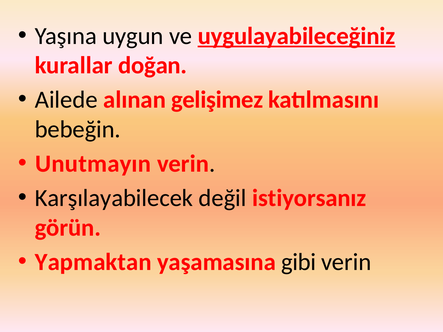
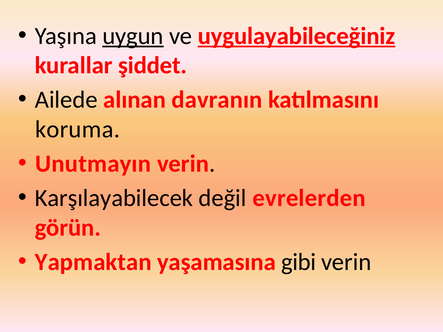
uygun underline: none -> present
doğan: doğan -> şiddet
gelişimez: gelişimez -> davranın
bebeğin: bebeğin -> koruma
istiyorsanız: istiyorsanız -> evrelerden
